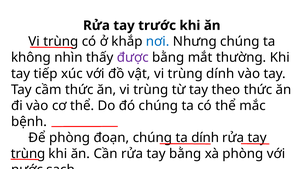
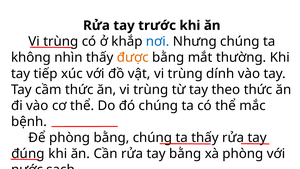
được colour: purple -> orange
phòng đoạn: đoạn -> bằng
ta dính: dính -> thấy
trùng at (28, 154): trùng -> đúng
